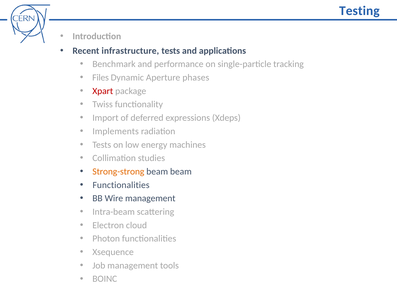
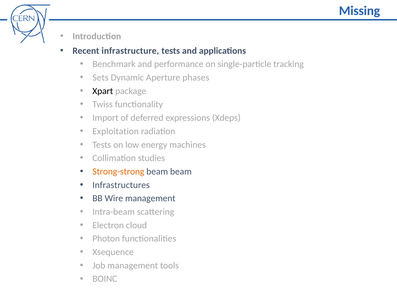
Testing: Testing -> Missing
Files: Files -> Sets
Xpart colour: red -> black
Implements: Implements -> Exploitation
Functionalities at (121, 185): Functionalities -> Infrastructures
